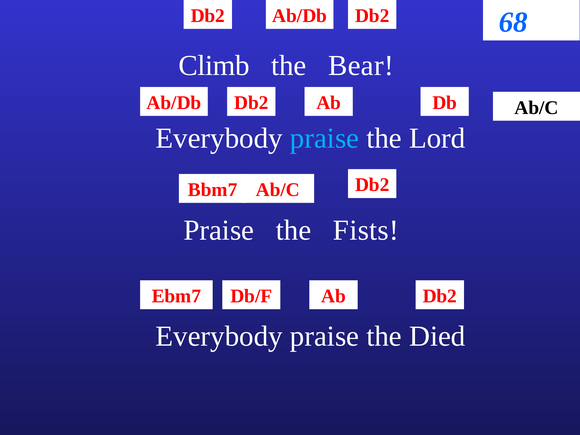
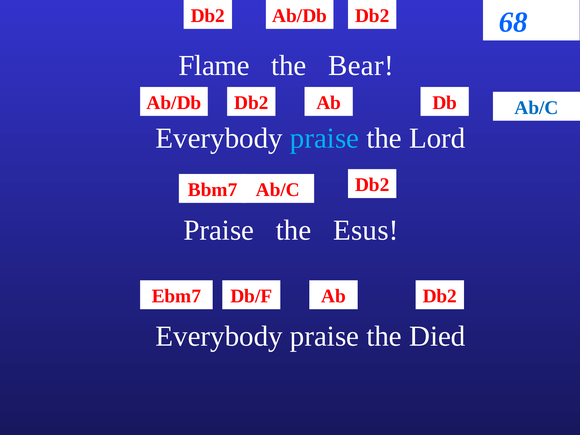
Climb: Climb -> Flame
Ab/C at (536, 108) colour: black -> blue
Fists: Fists -> Esus
